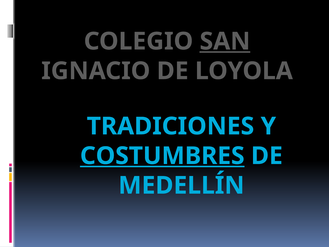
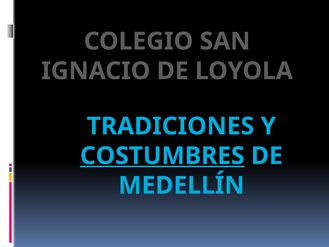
SAN underline: present -> none
